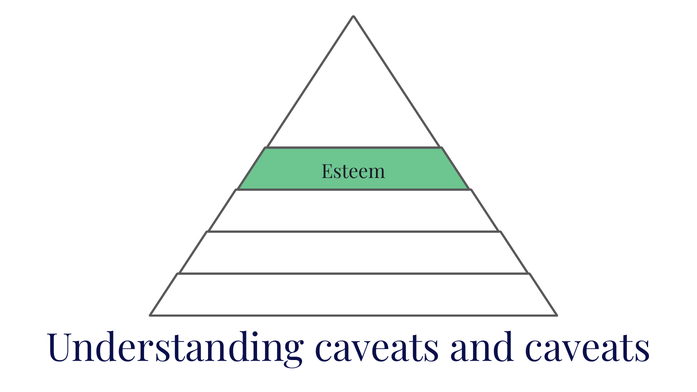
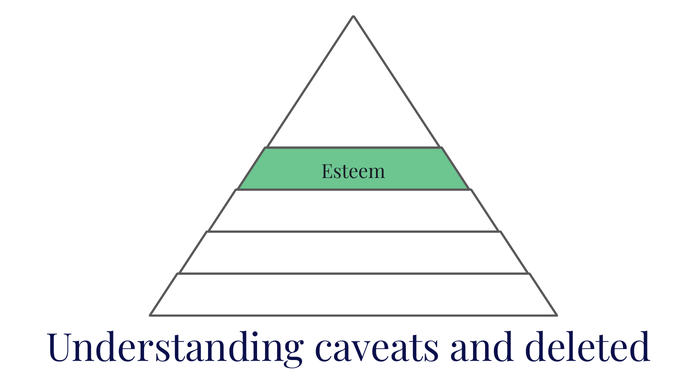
and caveats: caveats -> deleted
